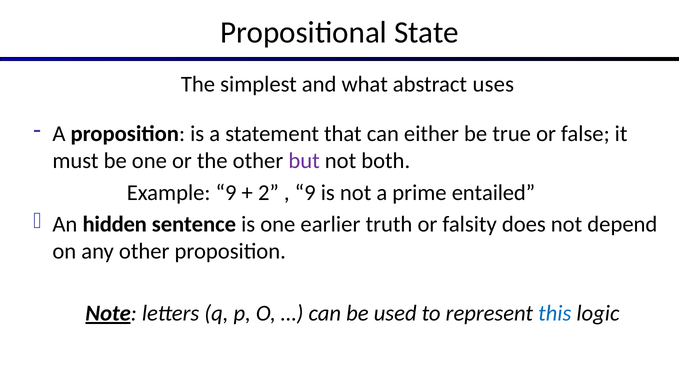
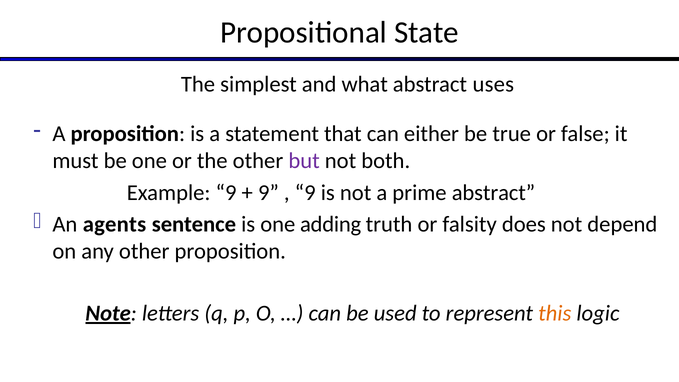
2 at (268, 193): 2 -> 9
prime entailed: entailed -> abstract
hidden: hidden -> agents
earlier: earlier -> adding
this colour: blue -> orange
